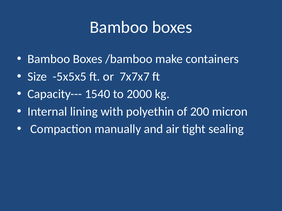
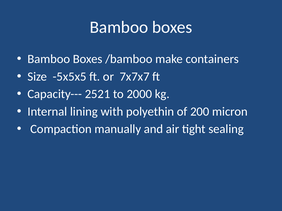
1540: 1540 -> 2521
